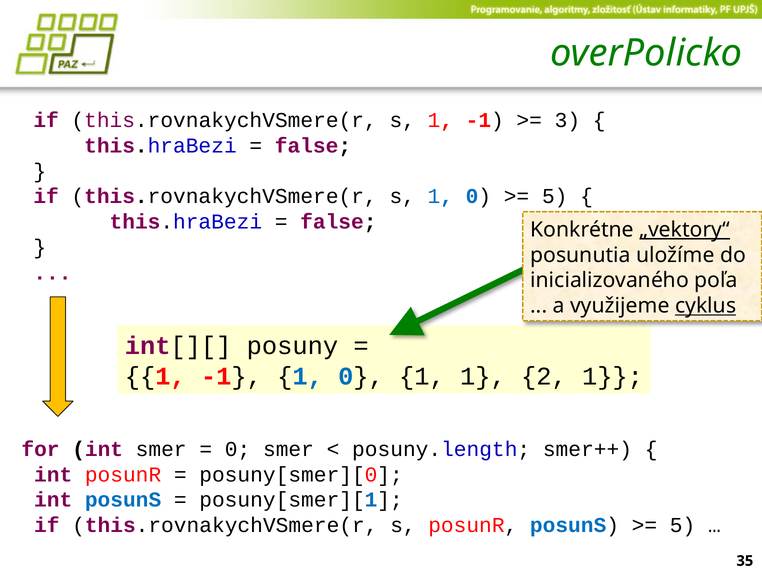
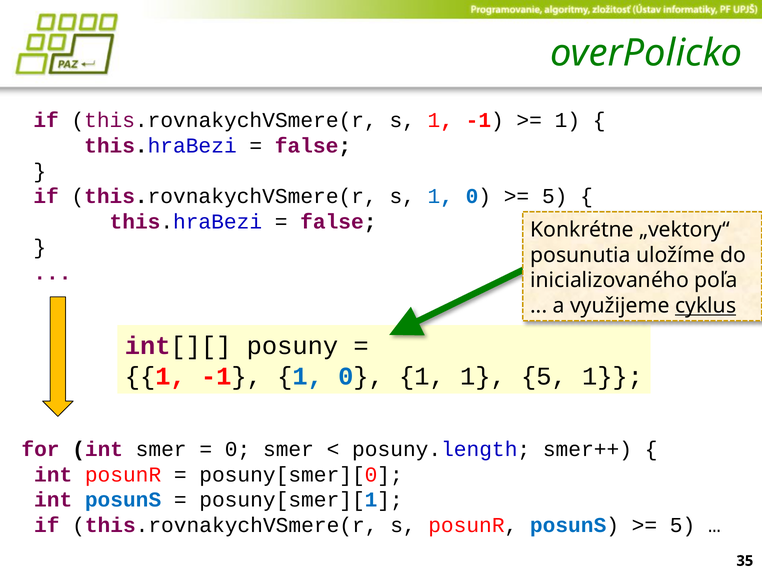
3 at (567, 120): 3 -> 1
„vektory“ underline: present -> none
1 2: 2 -> 5
